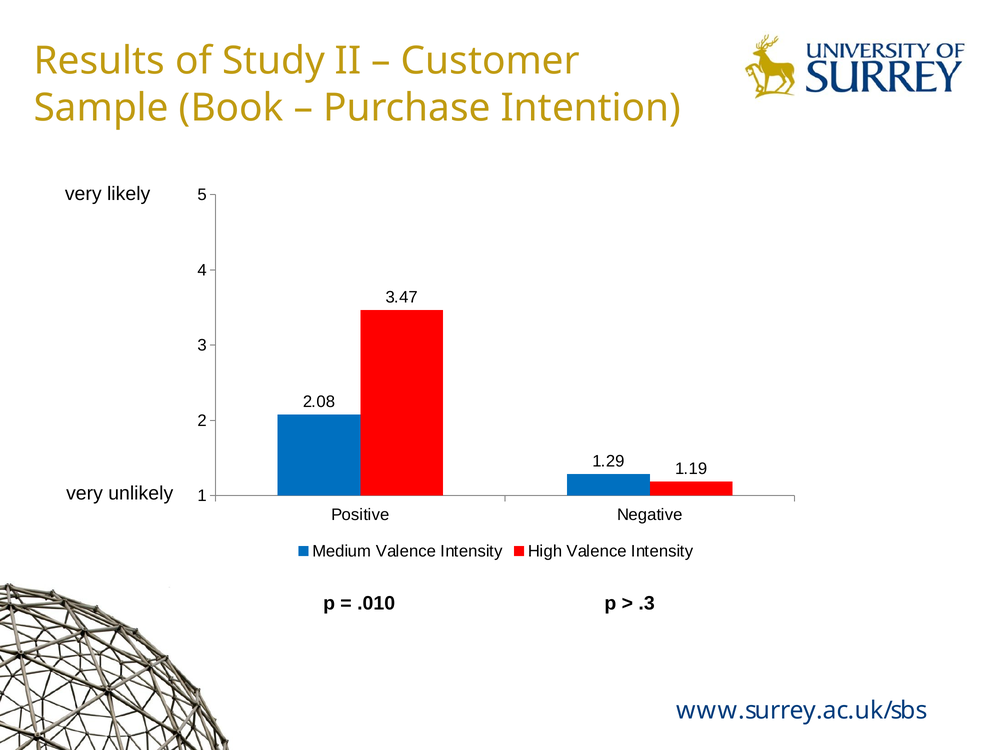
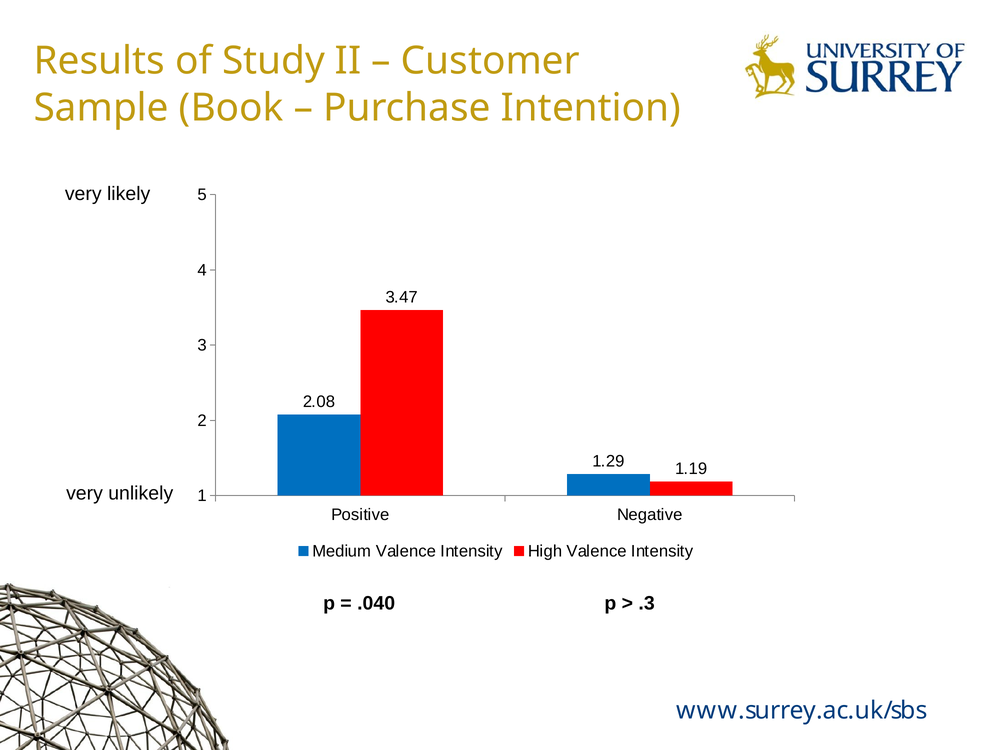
.010: .010 -> .040
